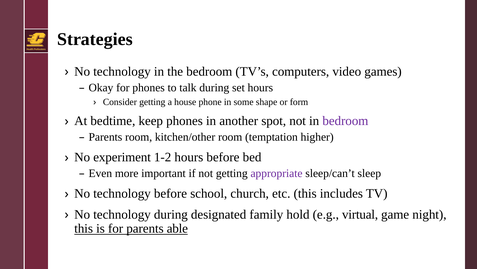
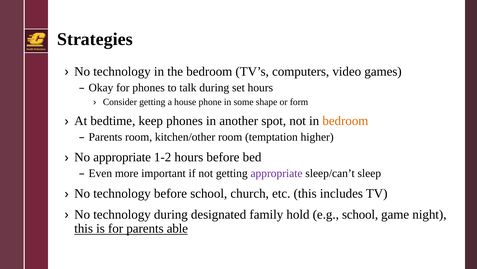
bedroom at (345, 121) colour: purple -> orange
No experiment: experiment -> appropriate
e.g virtual: virtual -> school
